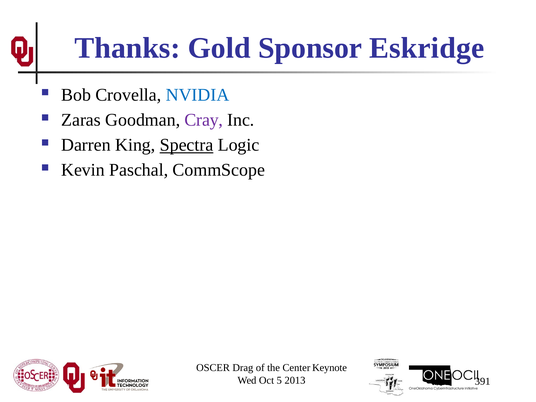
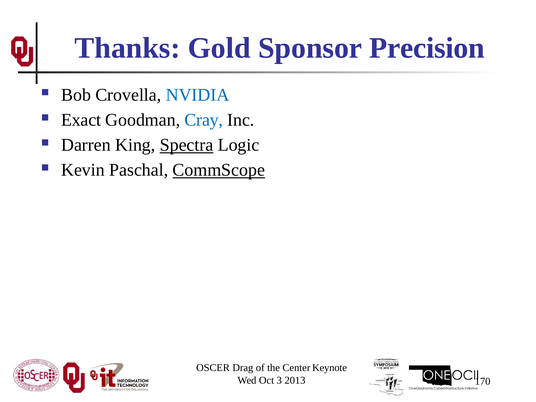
Eskridge: Eskridge -> Precision
Zaras: Zaras -> Exact
Cray colour: purple -> blue
CommScope underline: none -> present
5: 5 -> 3
391: 391 -> 170
